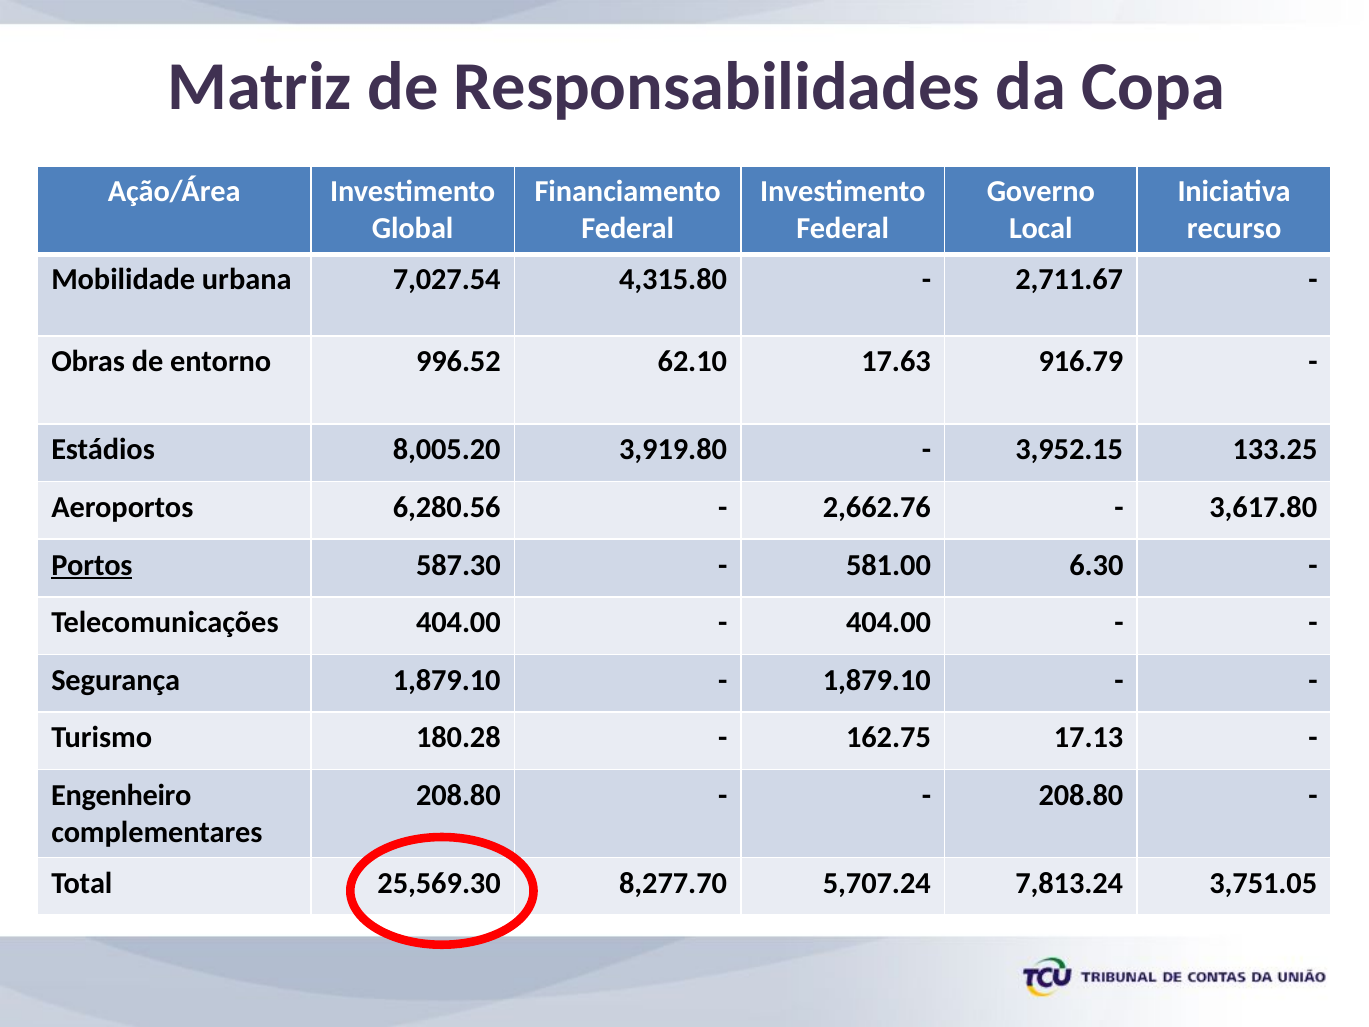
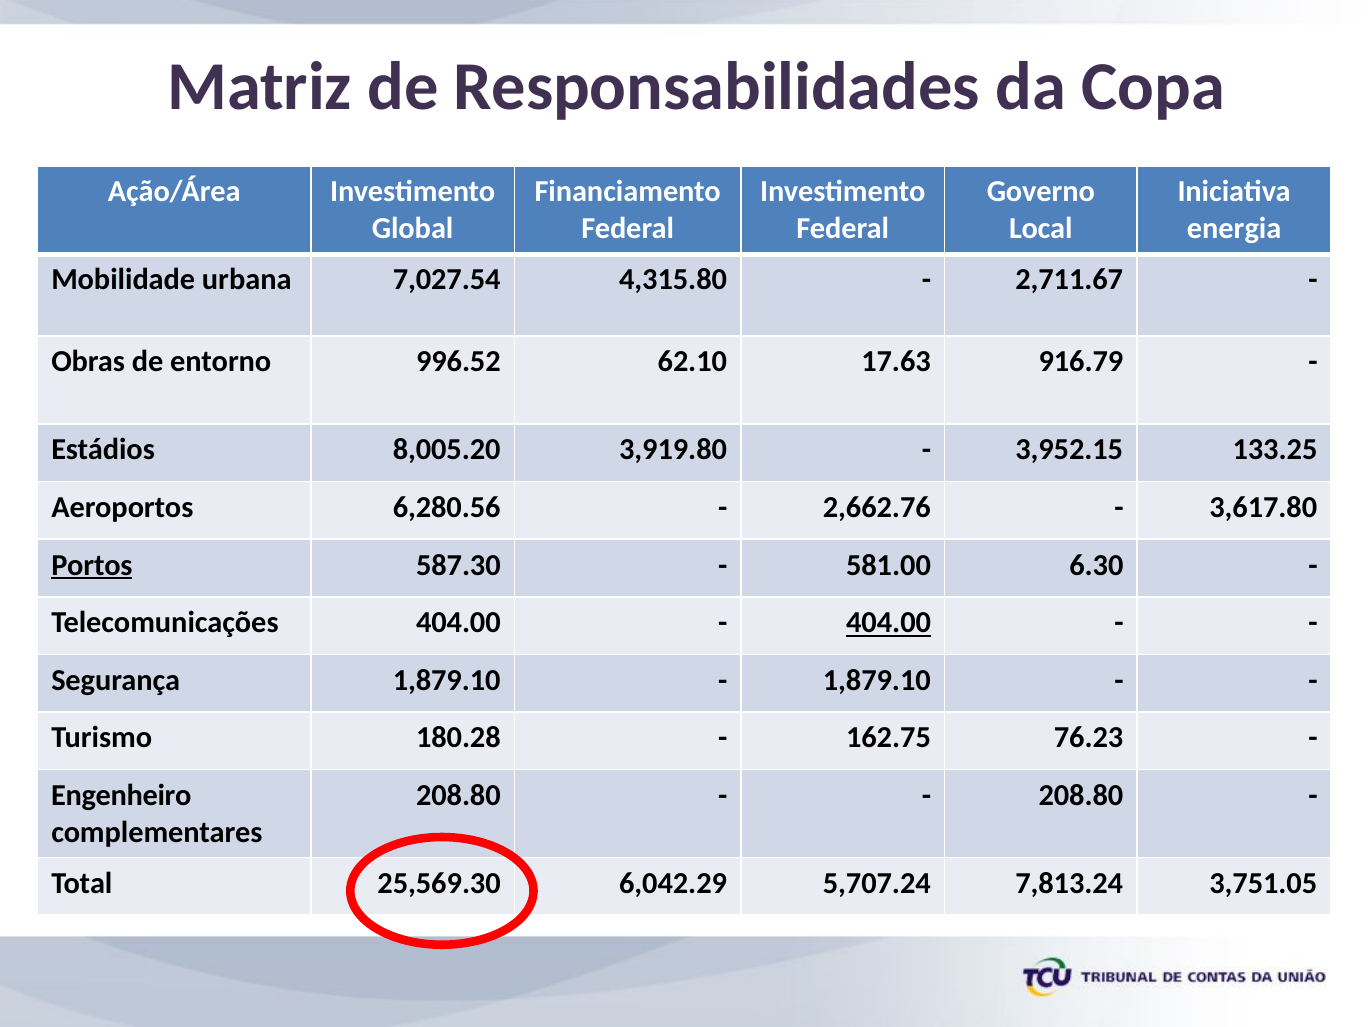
recurso: recurso -> energia
404.00 at (889, 622) underline: none -> present
17.13: 17.13 -> 76.23
8,277.70: 8,277.70 -> 6,042.29
